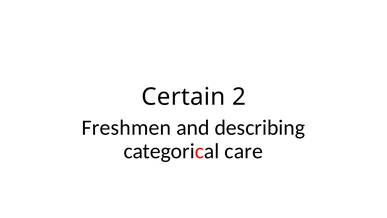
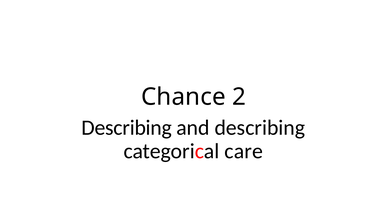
Certain: Certain -> Chance
Freshmen at (126, 127): Freshmen -> Describing
